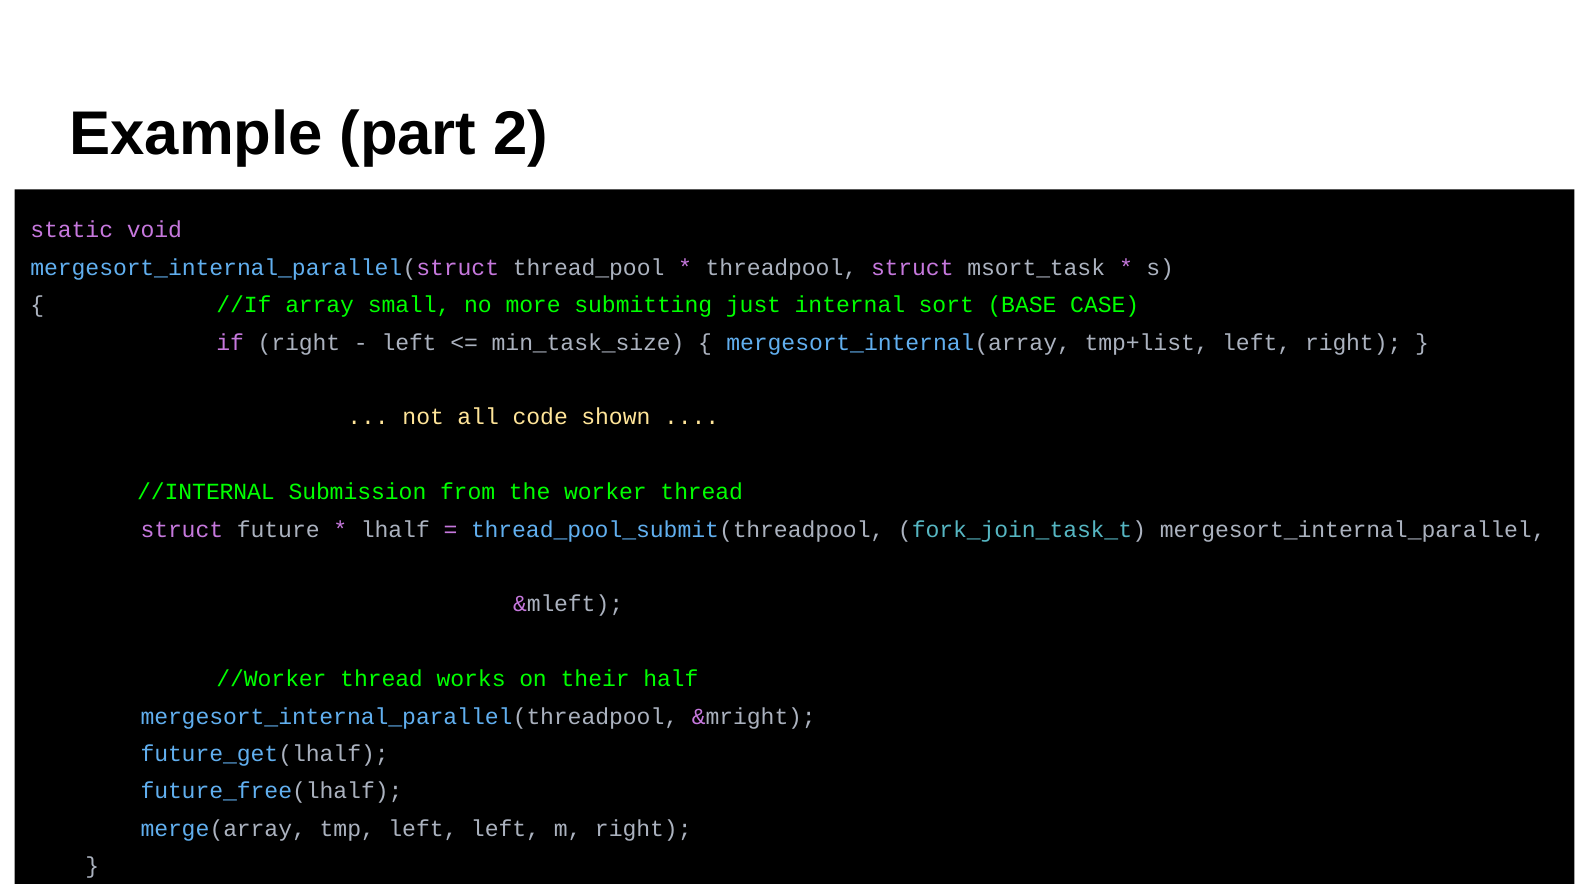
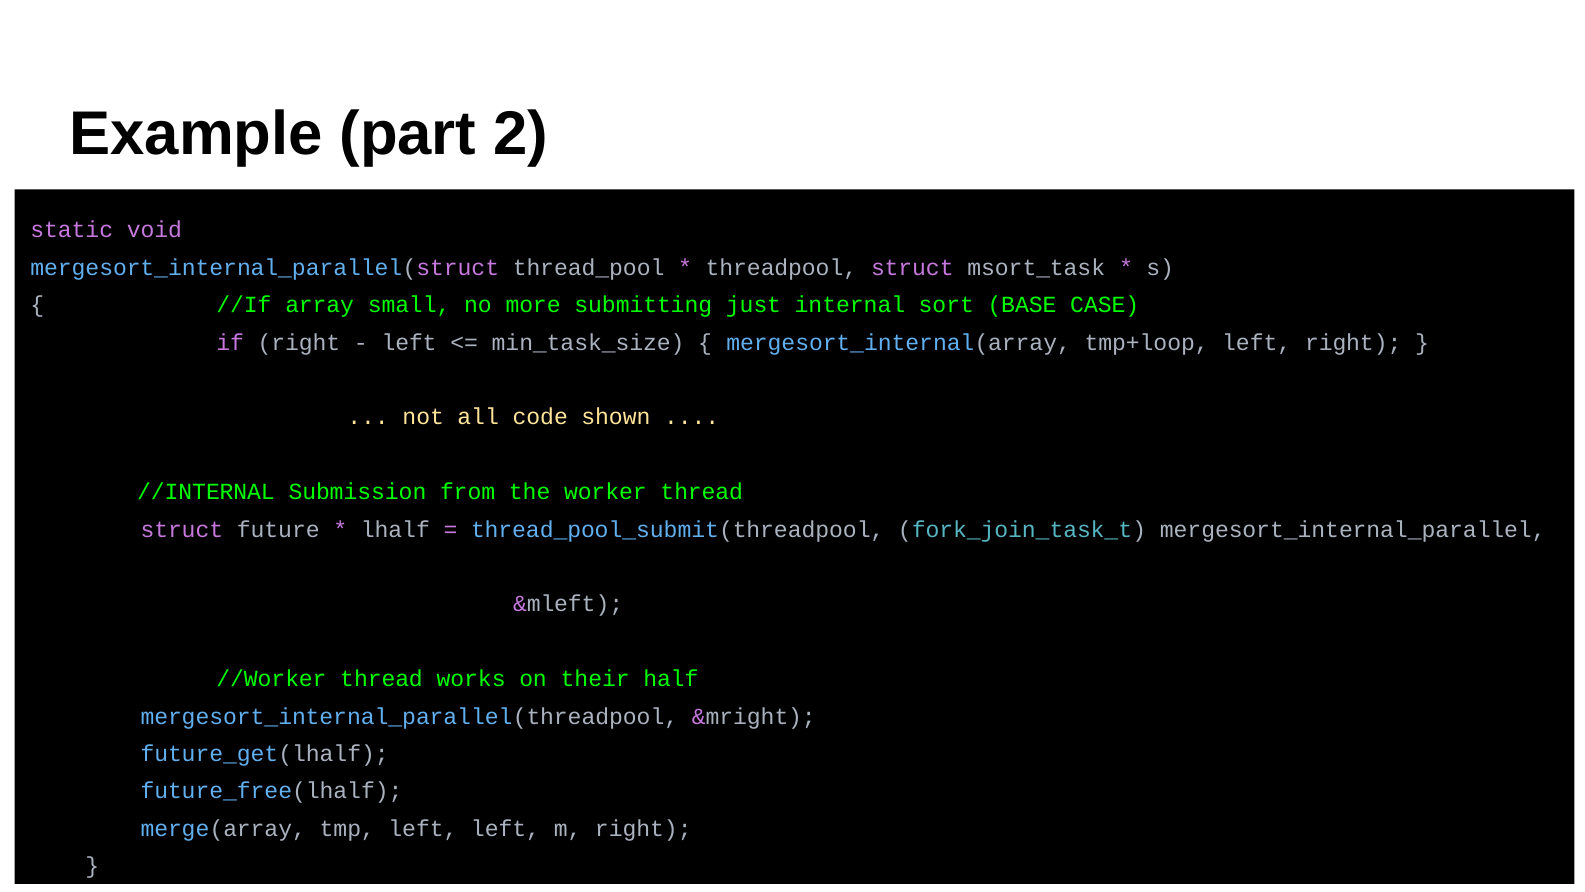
tmp+list: tmp+list -> tmp+loop
